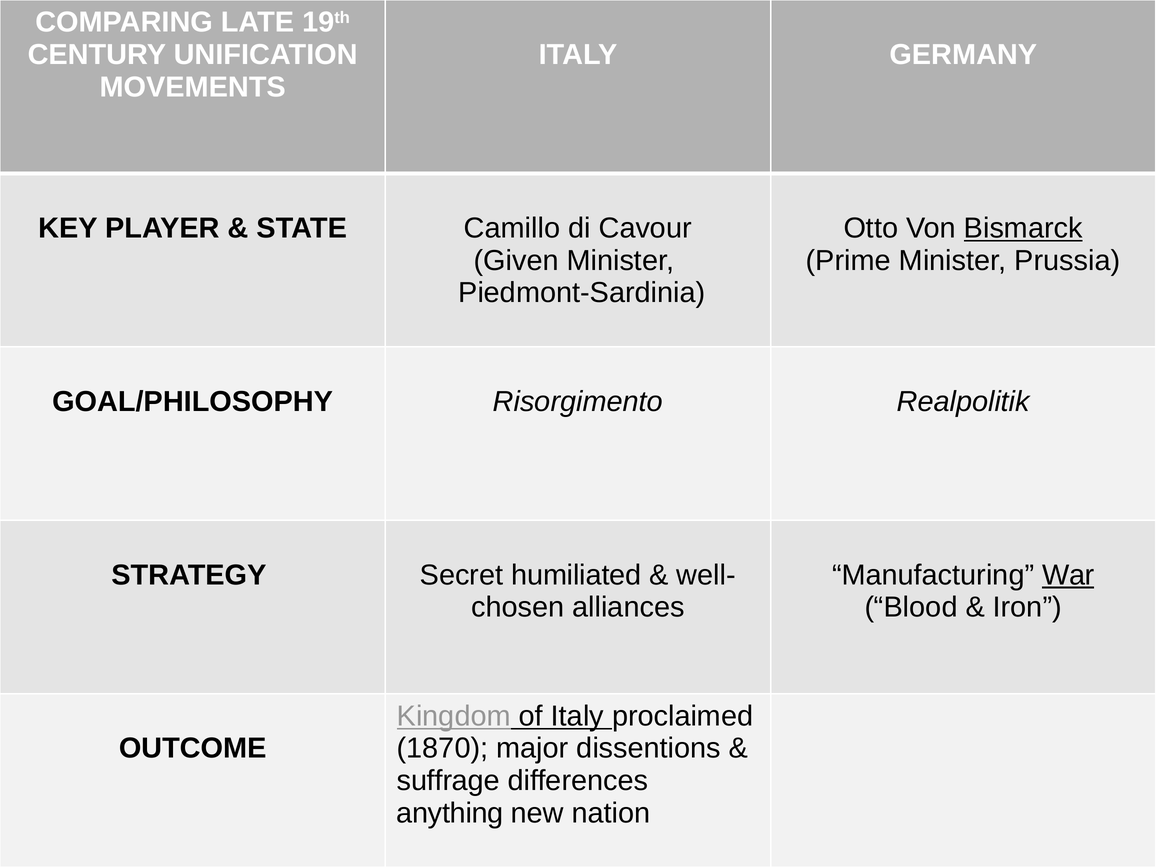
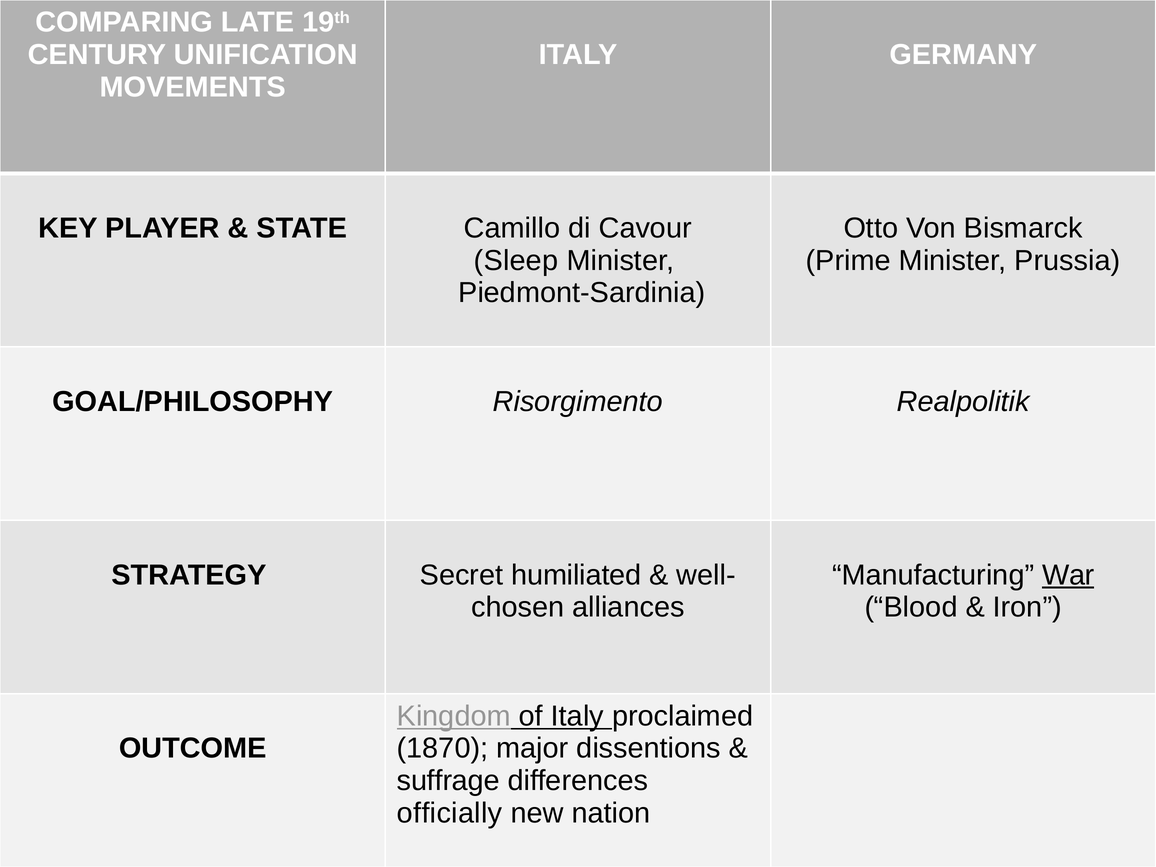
Bismarck underline: present -> none
Given: Given -> Sleep
anything: anything -> officially
